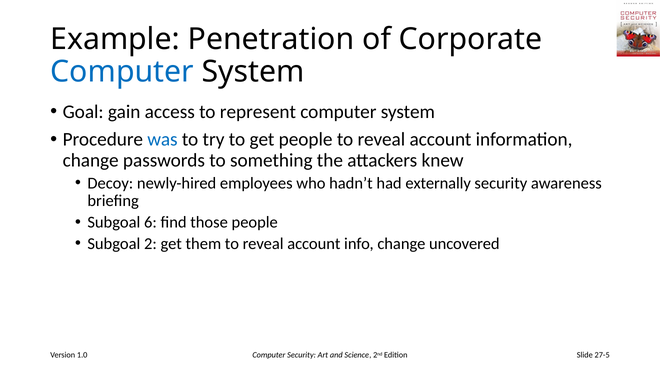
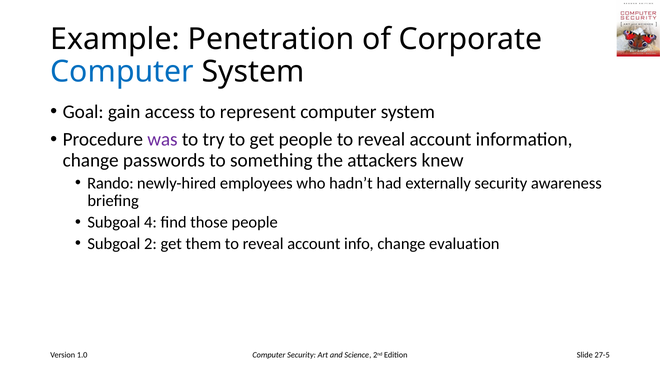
was colour: blue -> purple
Decoy: Decoy -> Rando
6: 6 -> 4
uncovered: uncovered -> evaluation
